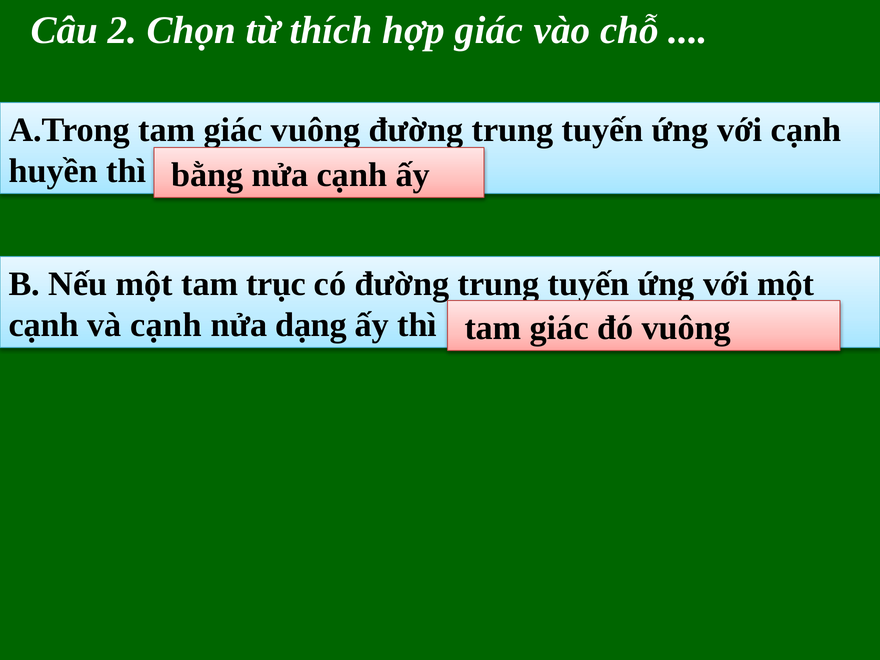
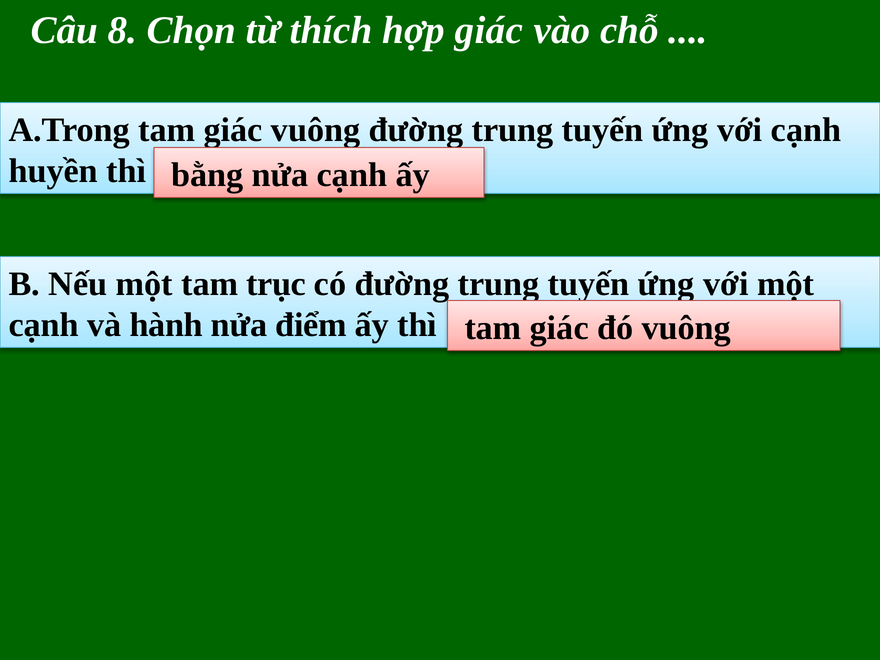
2: 2 -> 8
và cạnh: cạnh -> hành
dạng: dạng -> điểm
